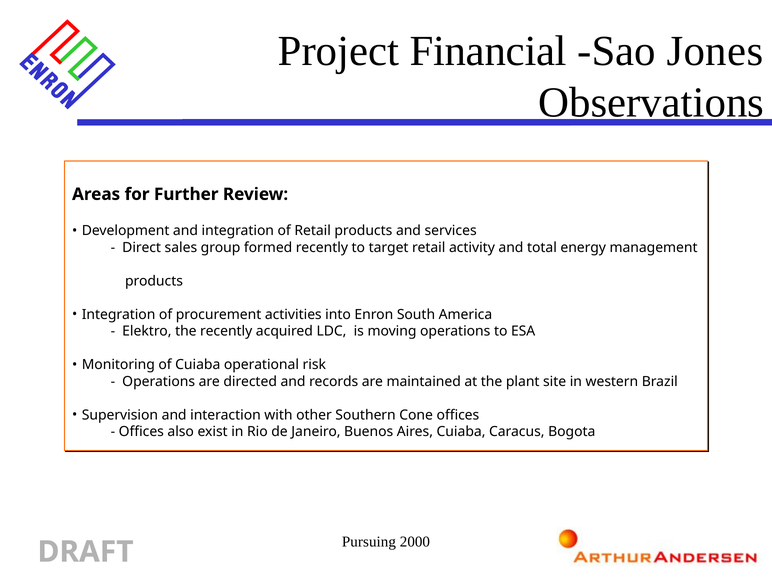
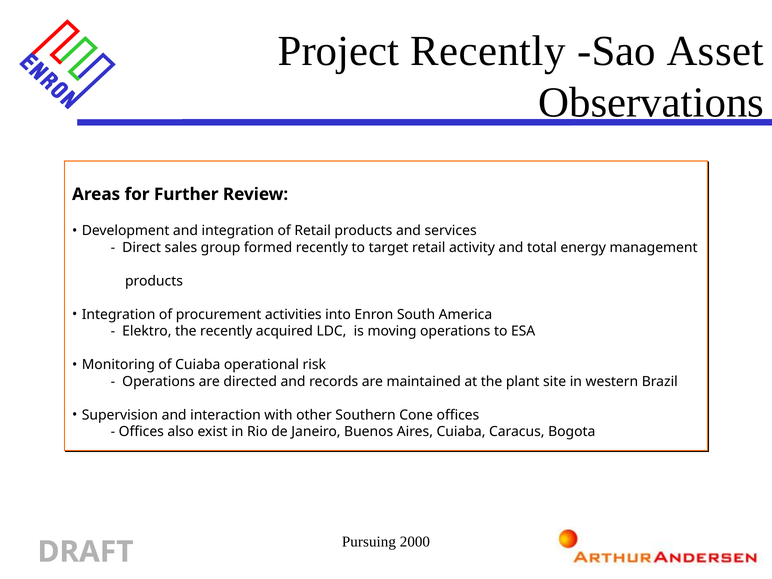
Project Financial: Financial -> Recently
Jones: Jones -> Asset
